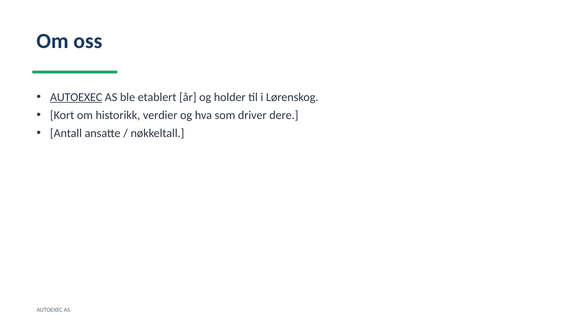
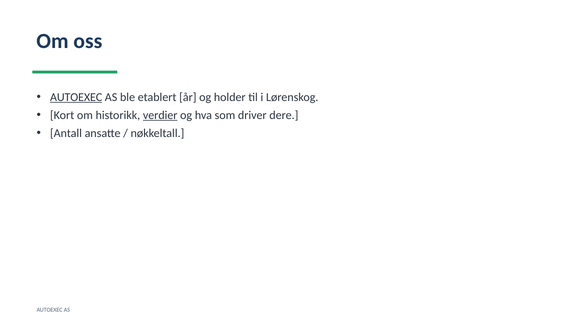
verdier underline: none -> present
